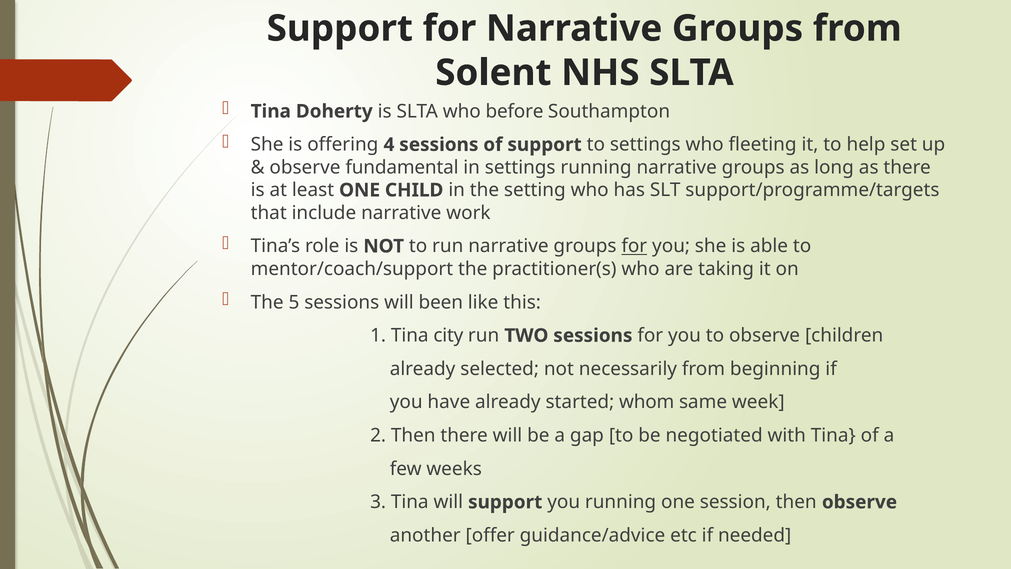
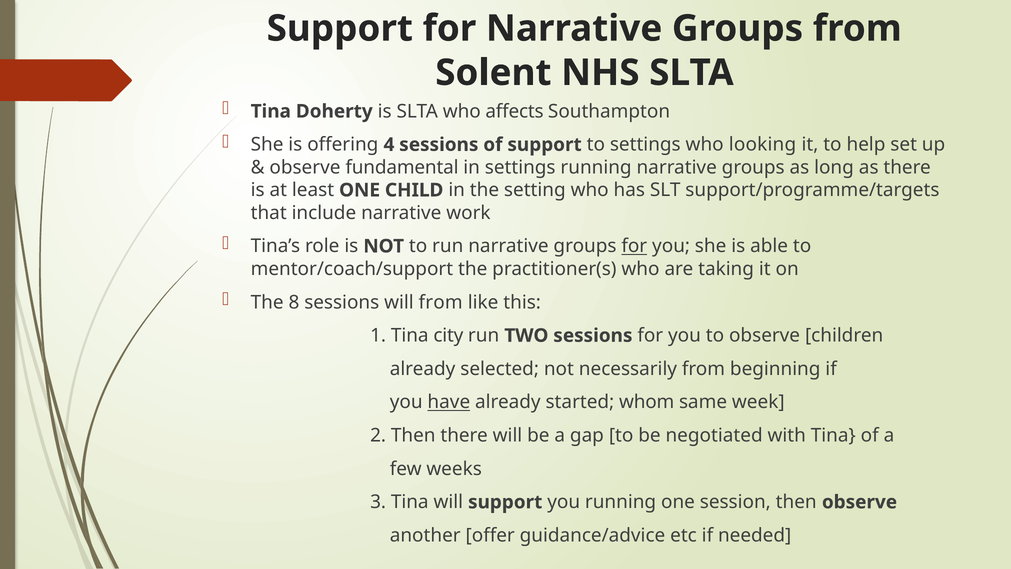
before: before -> affects
fleeting: fleeting -> looking
5: 5 -> 8
will been: been -> from
have underline: none -> present
